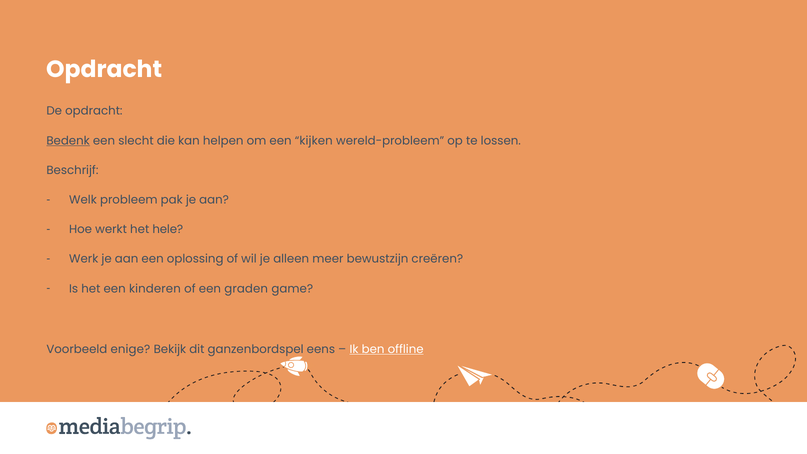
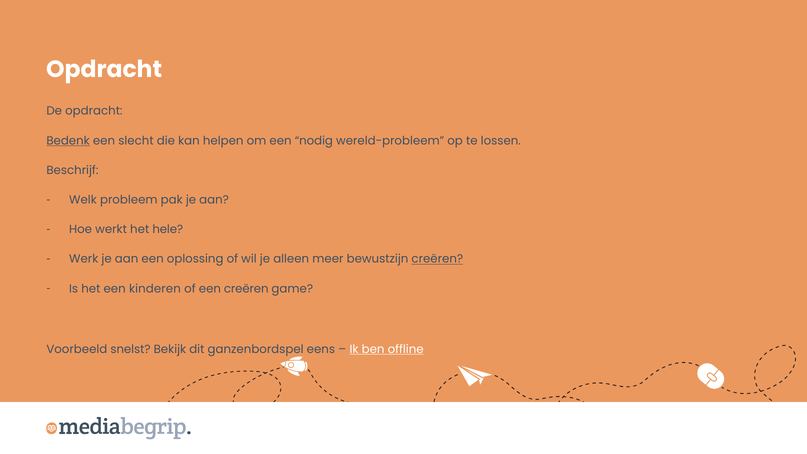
kijken: kijken -> nodig
creëren at (437, 259) underline: none -> present
een graden: graden -> creëren
enige: enige -> snelst
